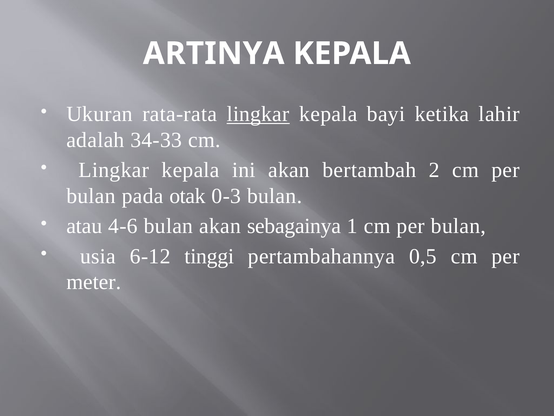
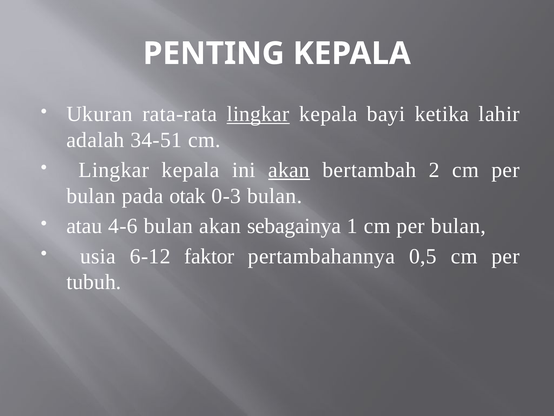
ARTINYA: ARTINYA -> PENTING
34-33: 34-33 -> 34-51
akan at (289, 170) underline: none -> present
tinggi: tinggi -> faktor
meter: meter -> tubuh
